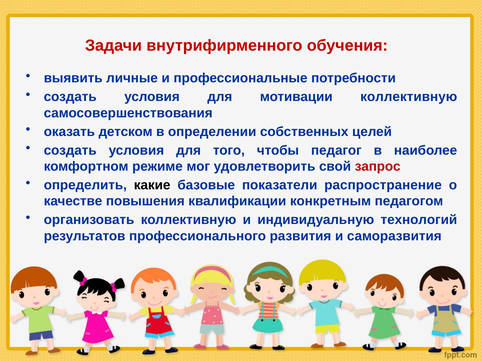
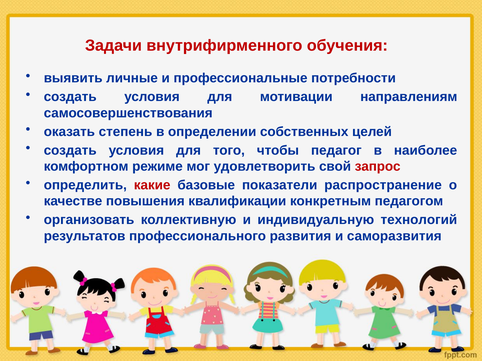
мотивации коллективную: коллективную -> направлениям
детском: детском -> степень
какие colour: black -> red
